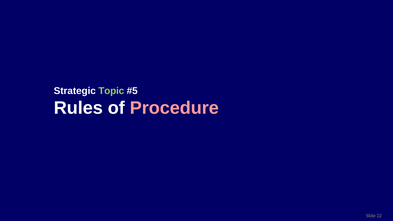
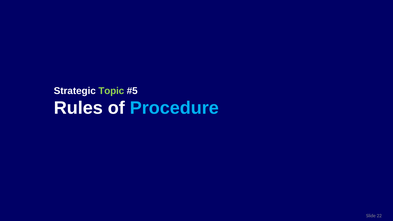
Procedure colour: pink -> light blue
